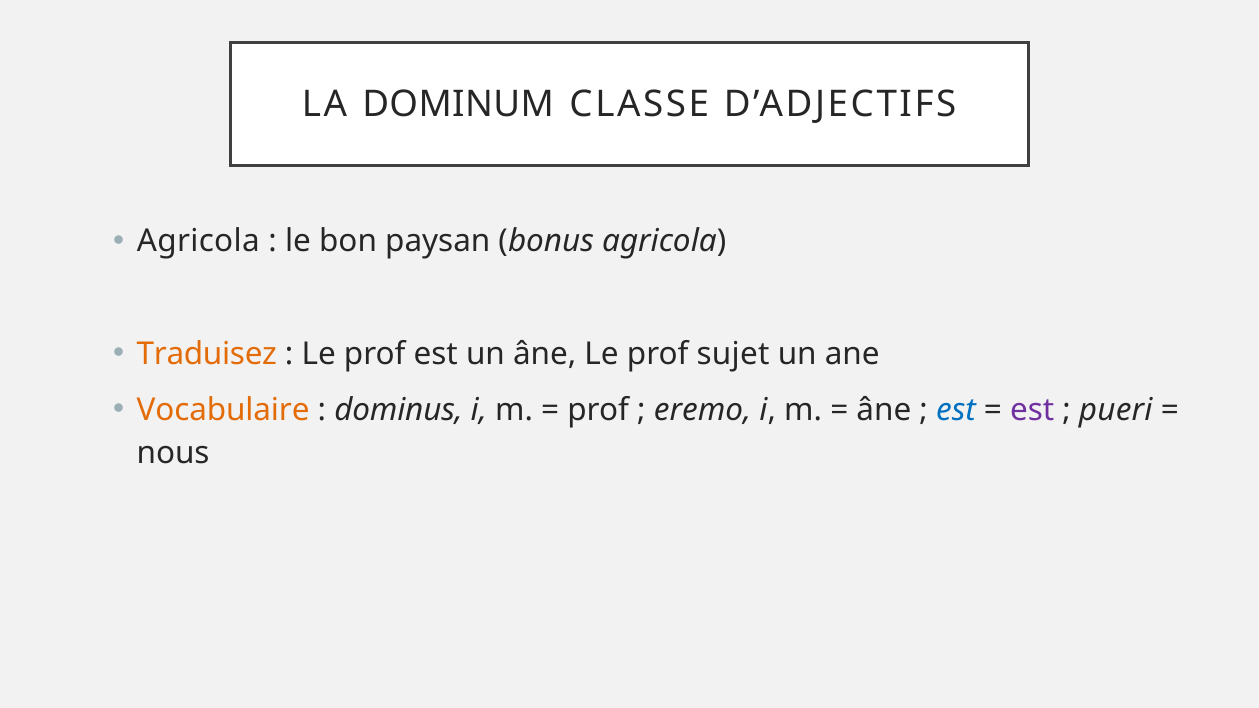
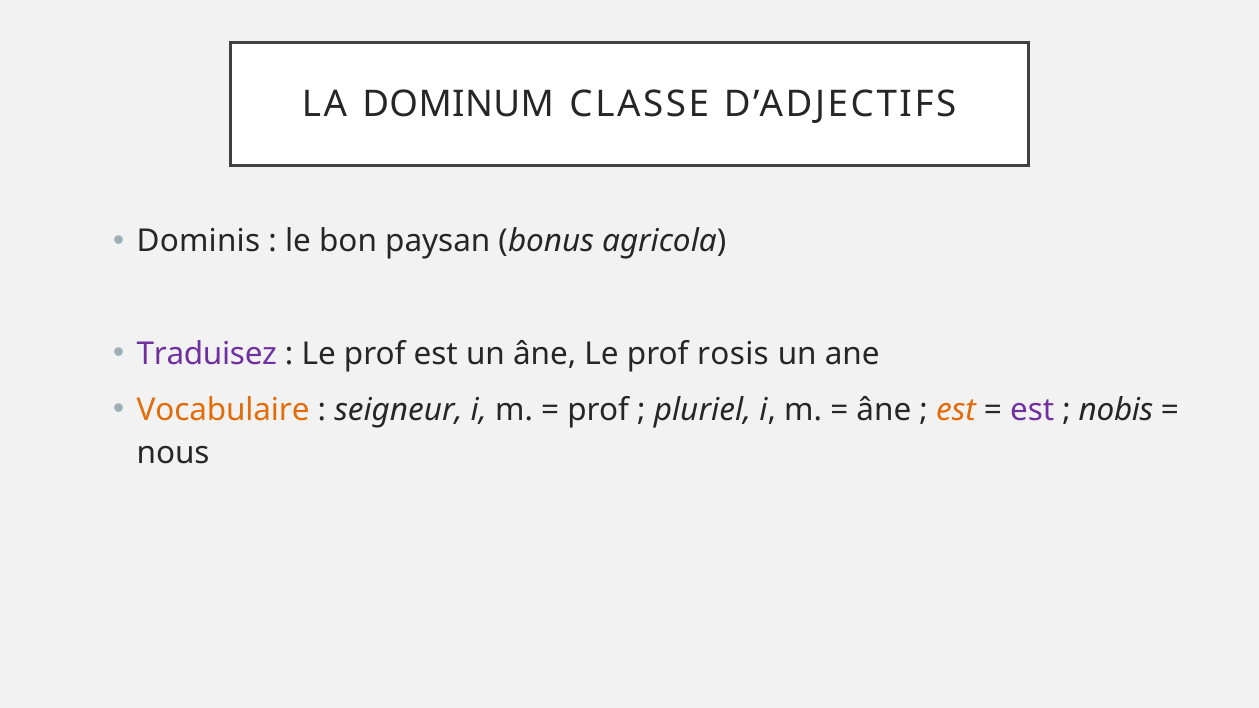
Agricola at (198, 241): Agricola -> Dominis
Traduisez colour: orange -> purple
sujet: sujet -> rosis
dominus: dominus -> seigneur
eremo: eremo -> pluriel
est at (956, 410) colour: blue -> orange
pueri: pueri -> nobis
